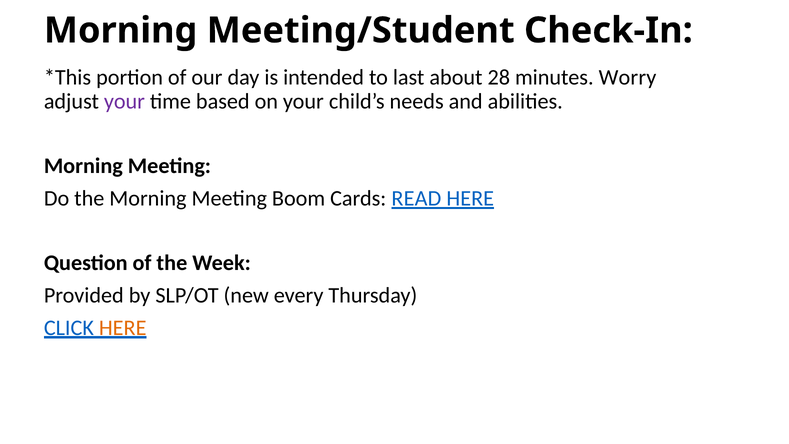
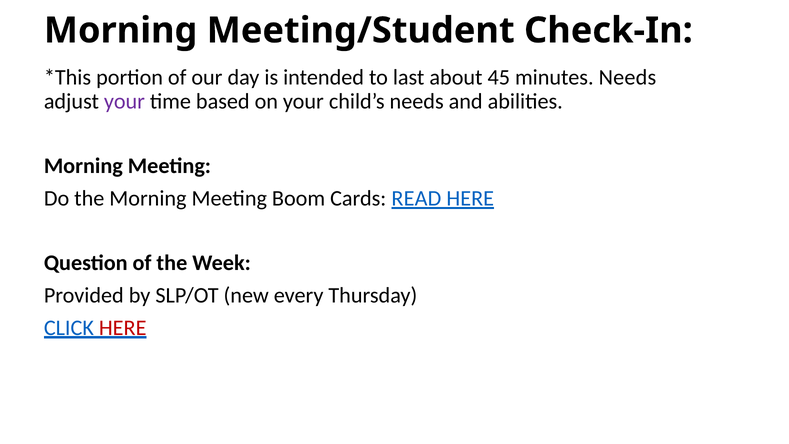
28: 28 -> 45
minutes Worry: Worry -> Needs
HERE at (123, 328) colour: orange -> red
